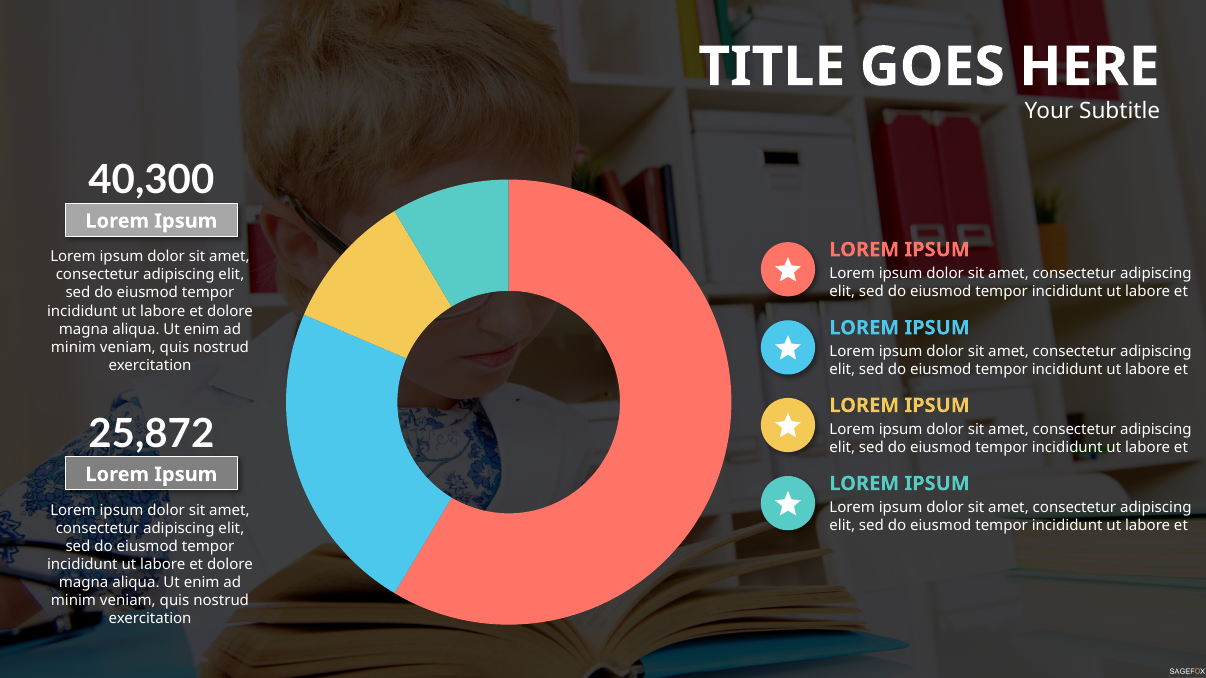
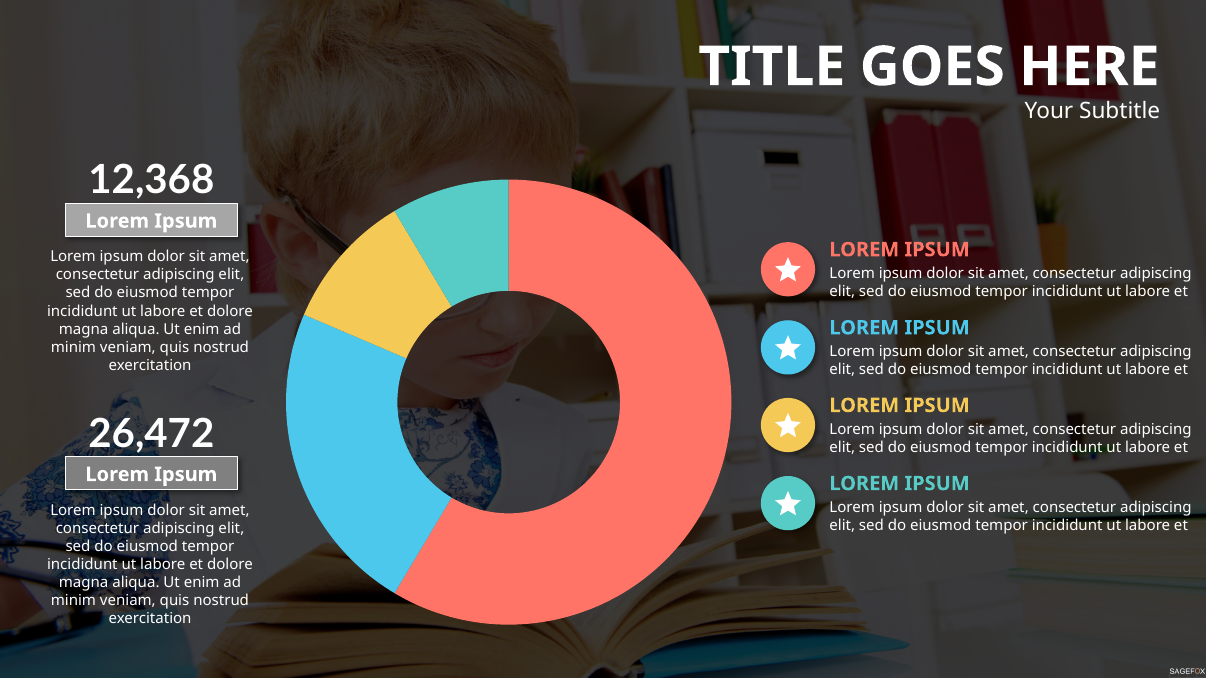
40,300: 40,300 -> 12,368
25,872: 25,872 -> 26,472
